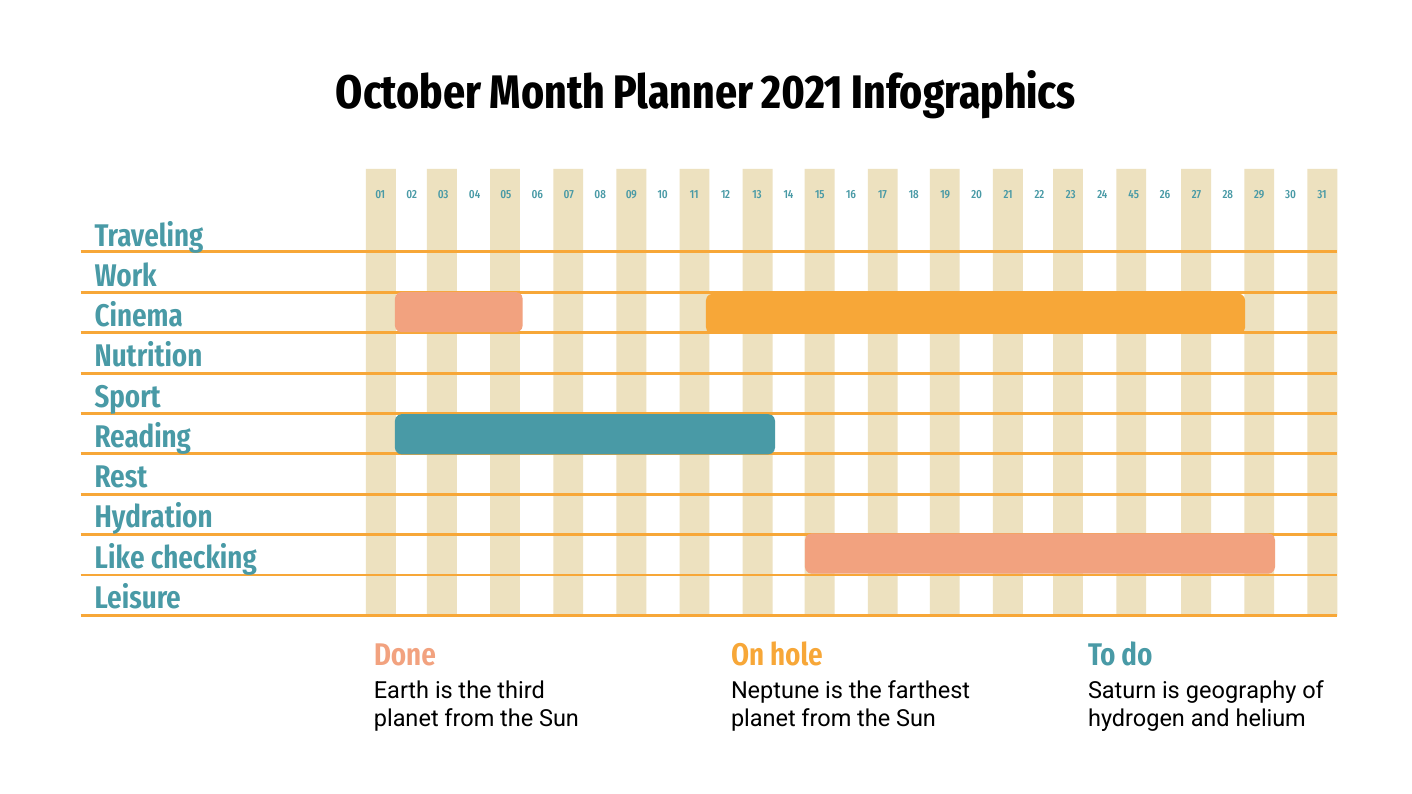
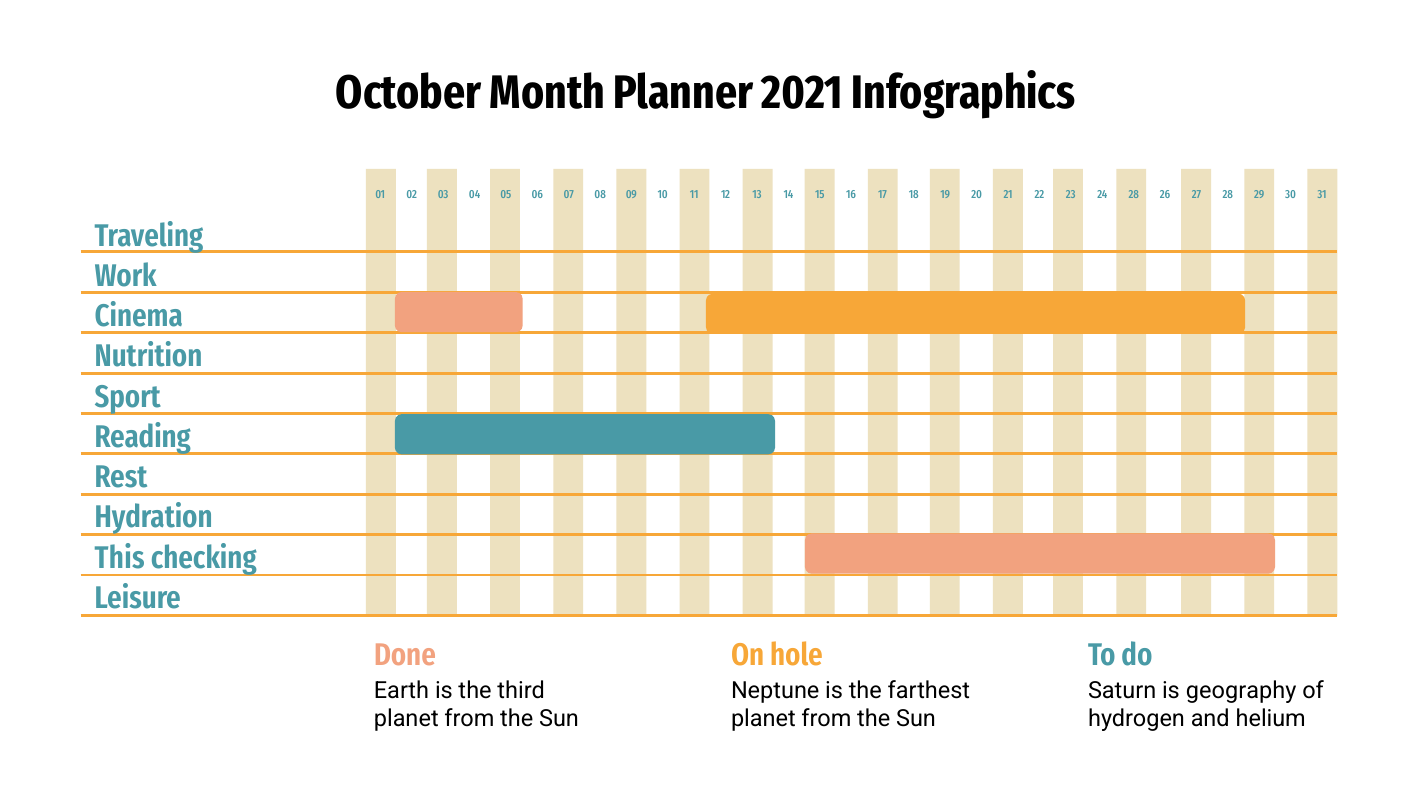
24 45: 45 -> 28
Like: Like -> This
